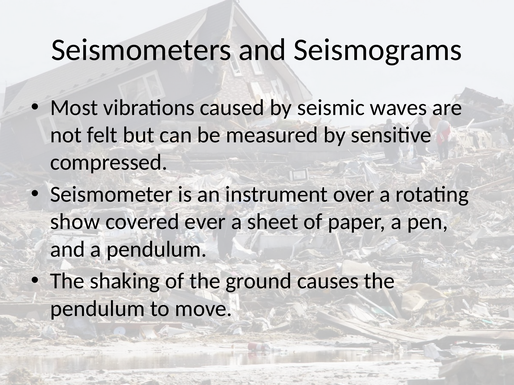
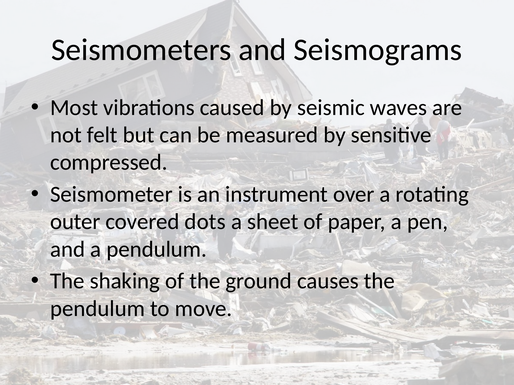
show: show -> outer
ever: ever -> dots
